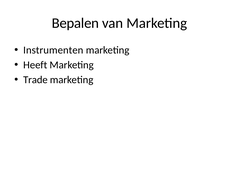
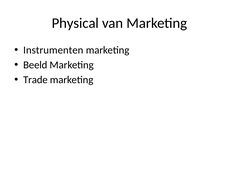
Bepalen: Bepalen -> Physical
Heeft: Heeft -> Beeld
